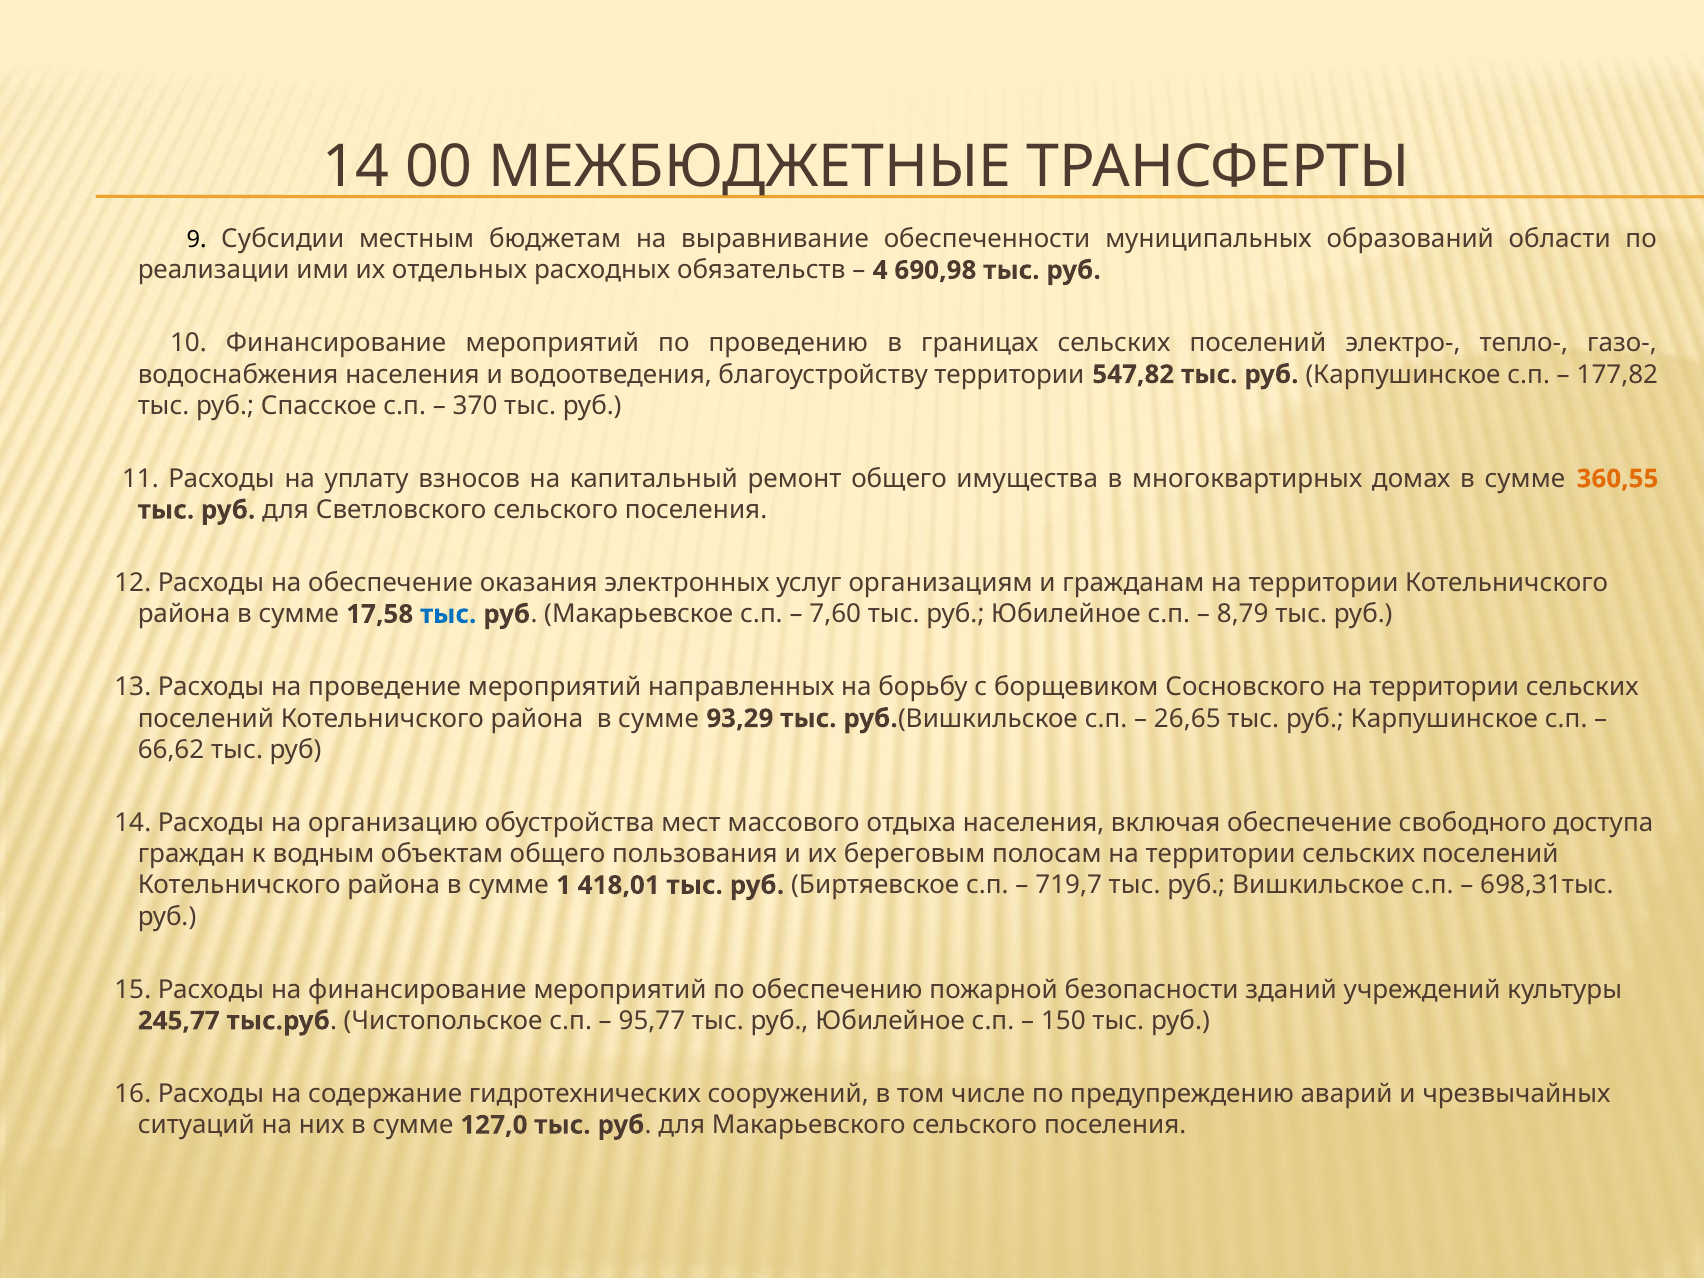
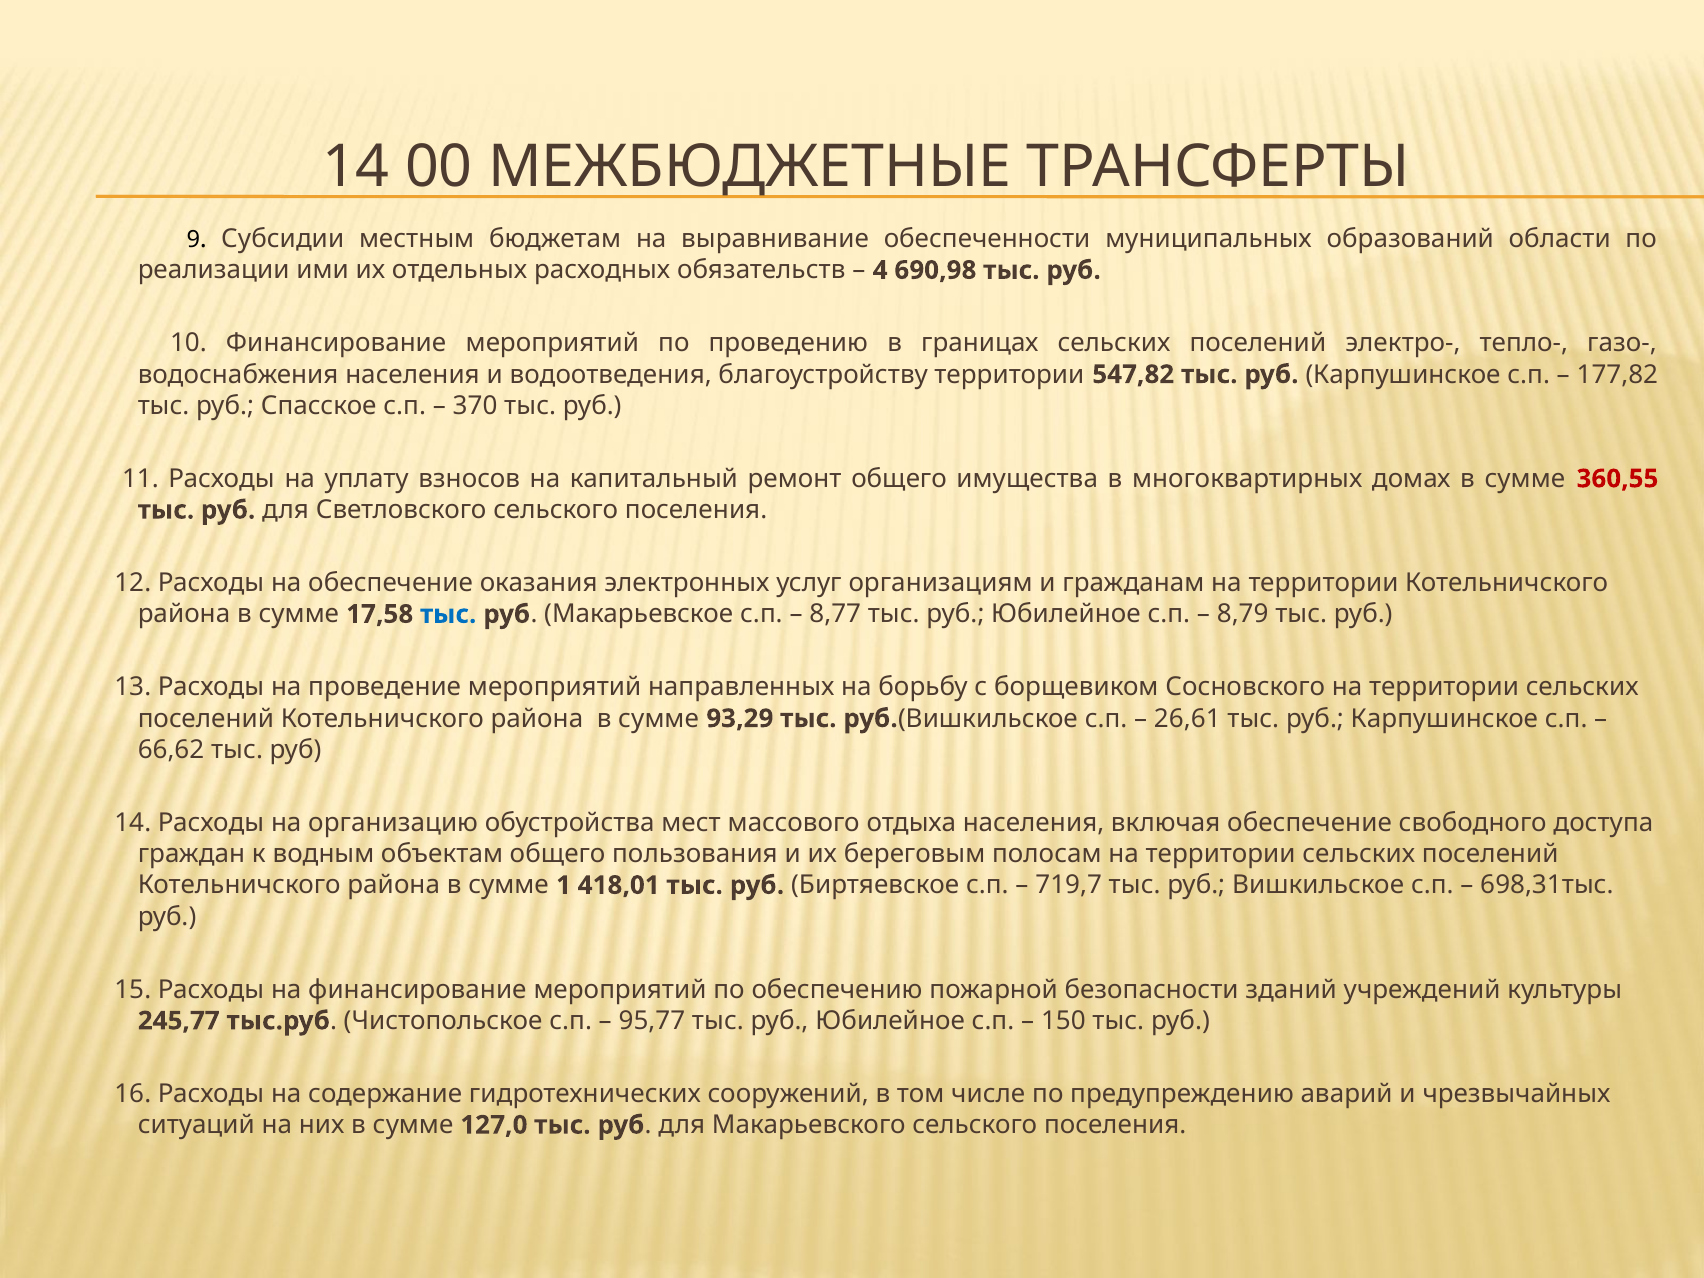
360,55 colour: orange -> red
7,60: 7,60 -> 8,77
26,65: 26,65 -> 26,61
